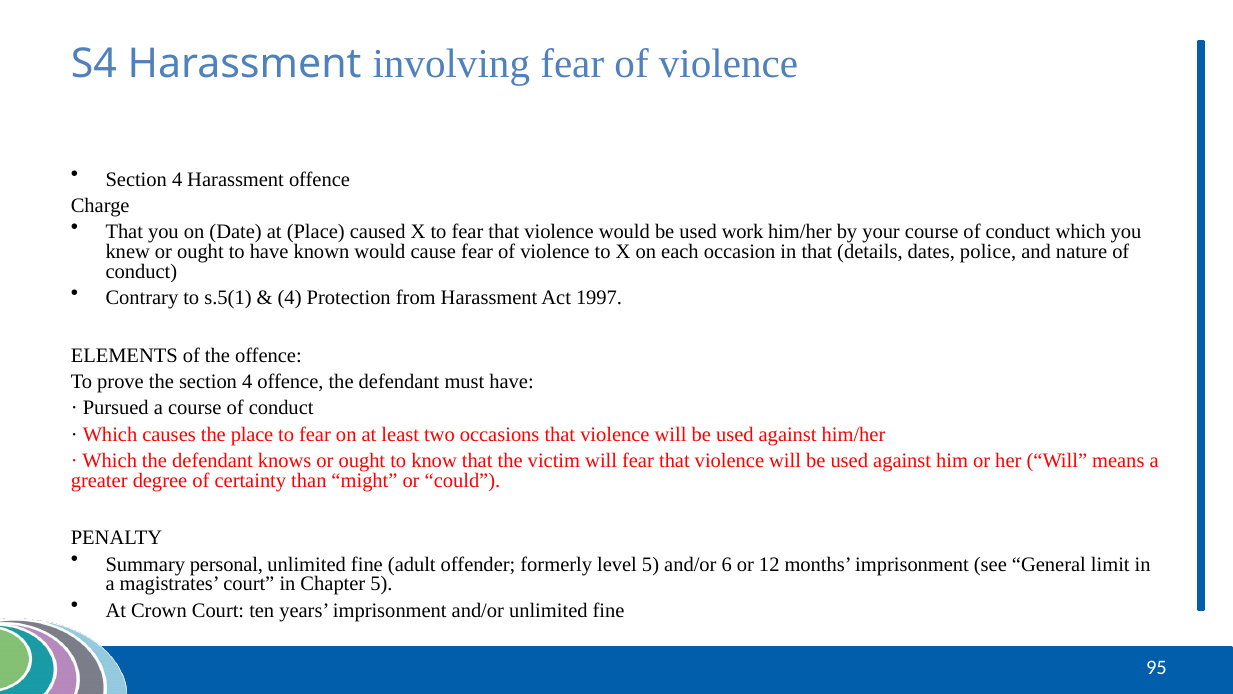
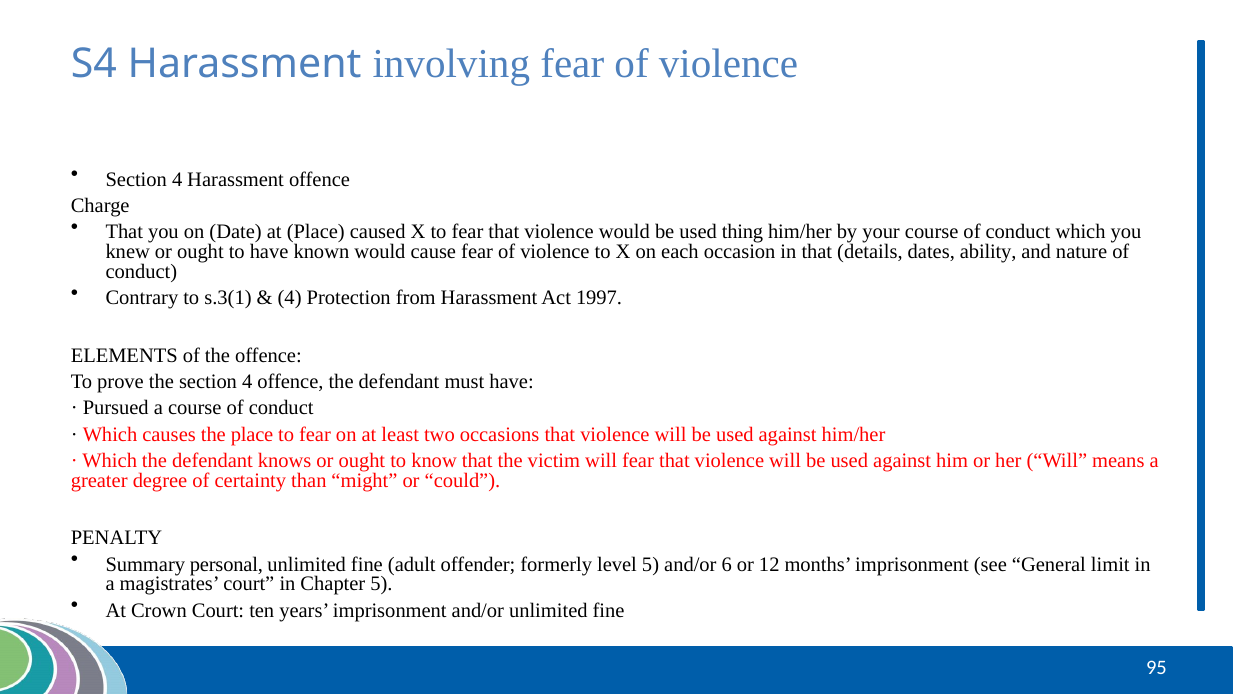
work: work -> thing
police: police -> ability
s.5(1: s.5(1 -> s.3(1
